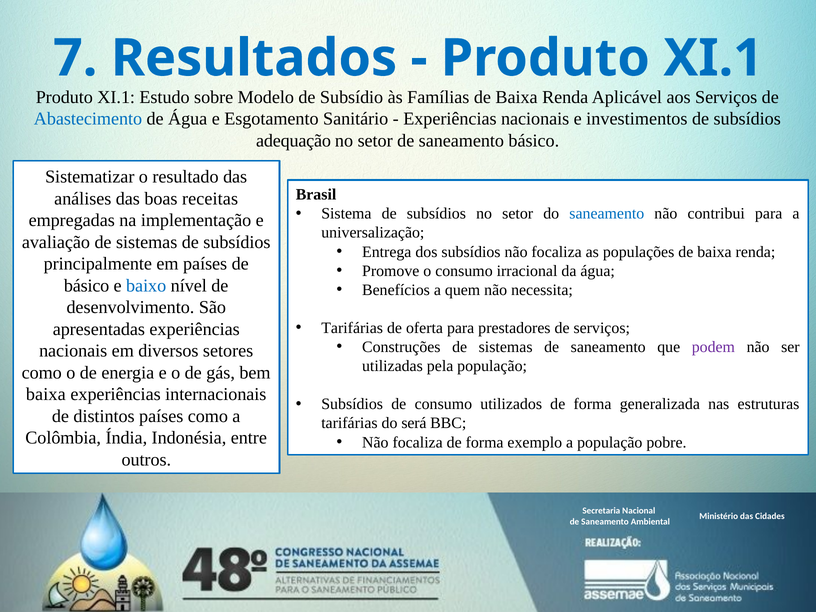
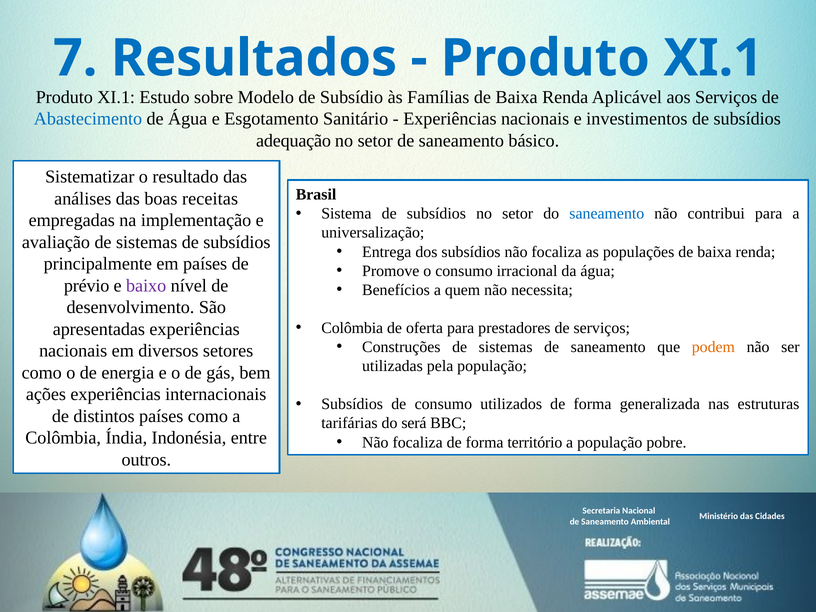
básico at (87, 286): básico -> prévio
baixo colour: blue -> purple
Tarifárias at (352, 328): Tarifárias -> Colômbia
podem colour: purple -> orange
baixa at (46, 394): baixa -> ações
exemplo: exemplo -> território
